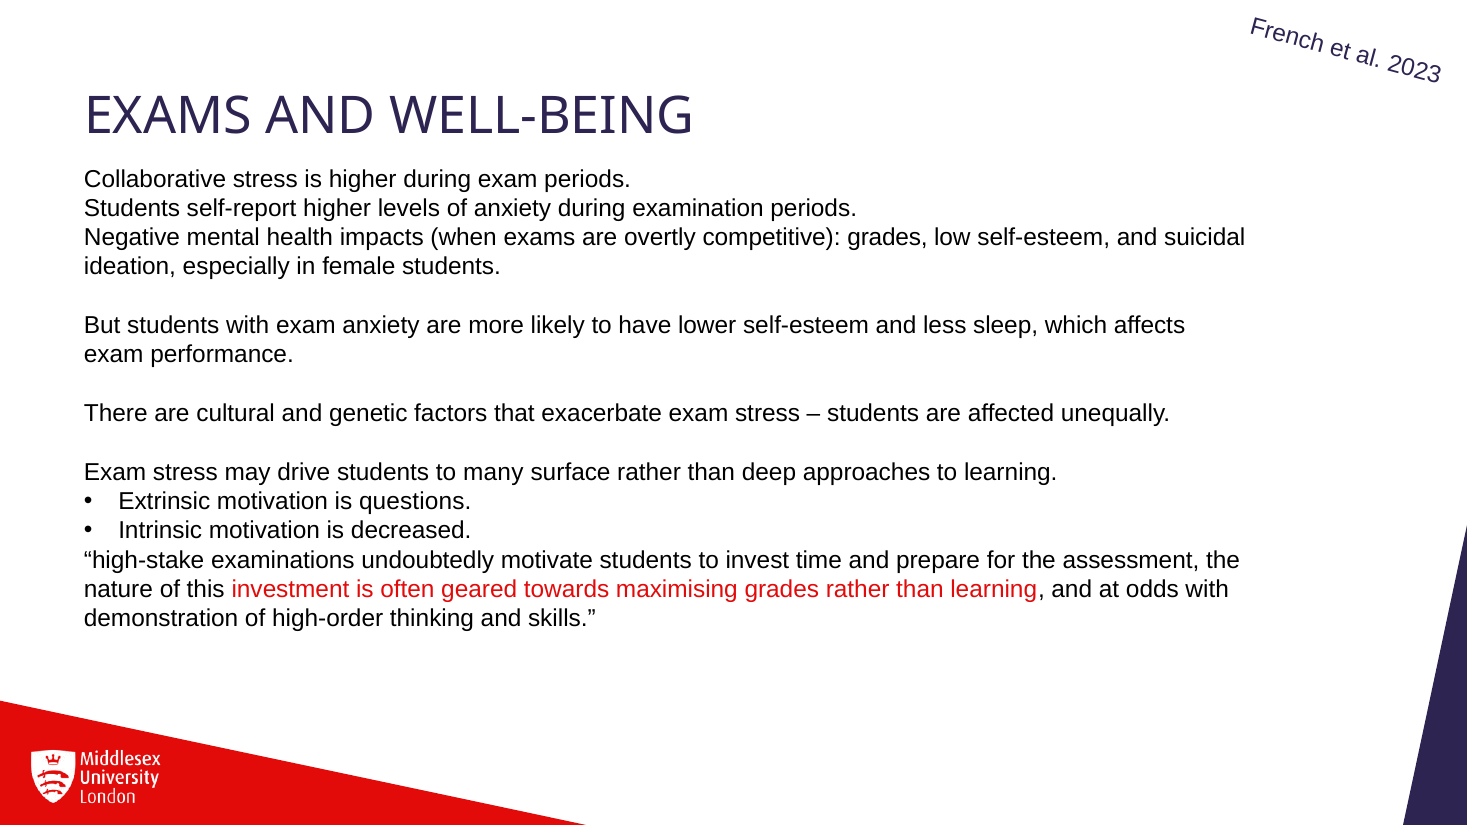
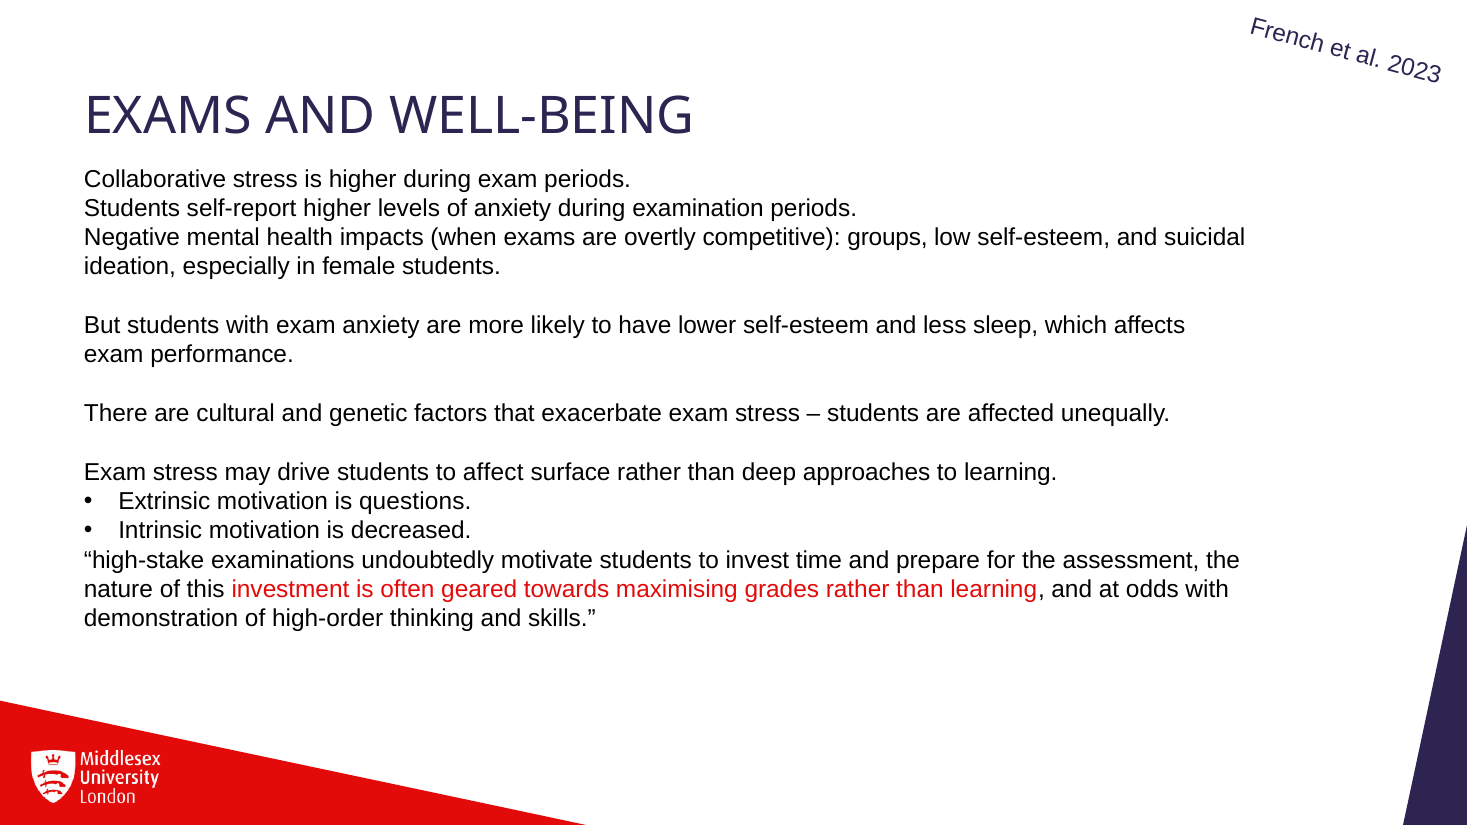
competitive grades: grades -> groups
many: many -> affect
